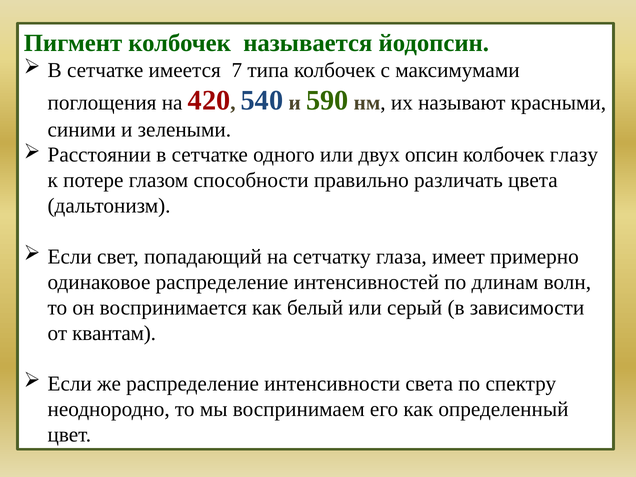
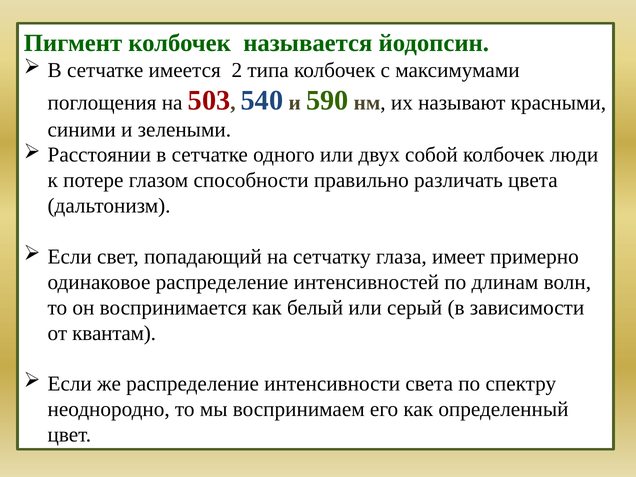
7: 7 -> 2
420: 420 -> 503
опсин: опсин -> собой
глазу: глазу -> люди
